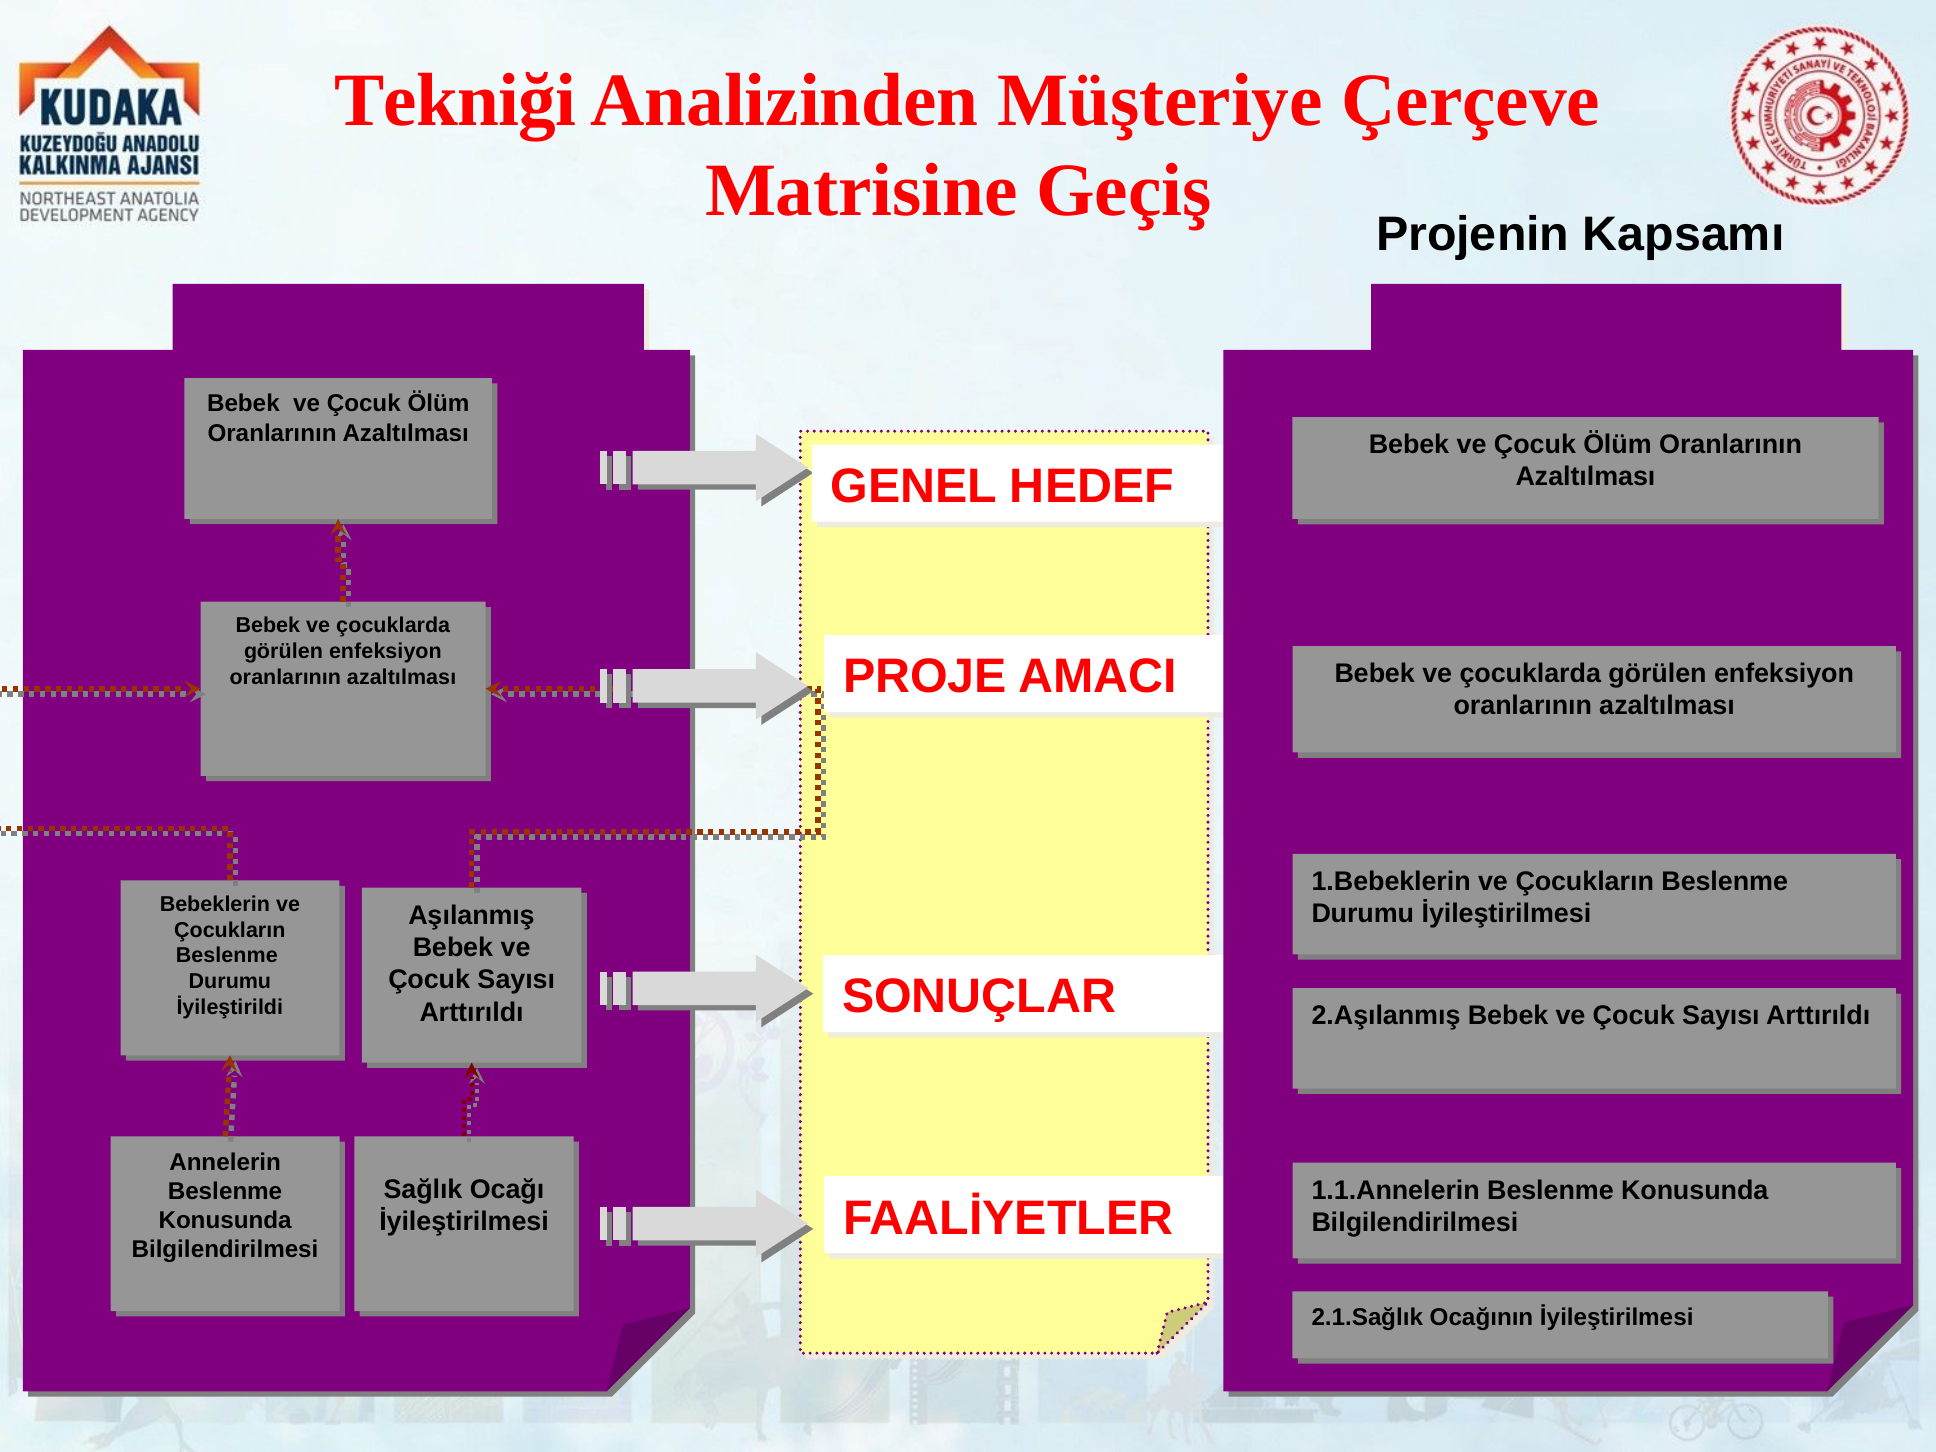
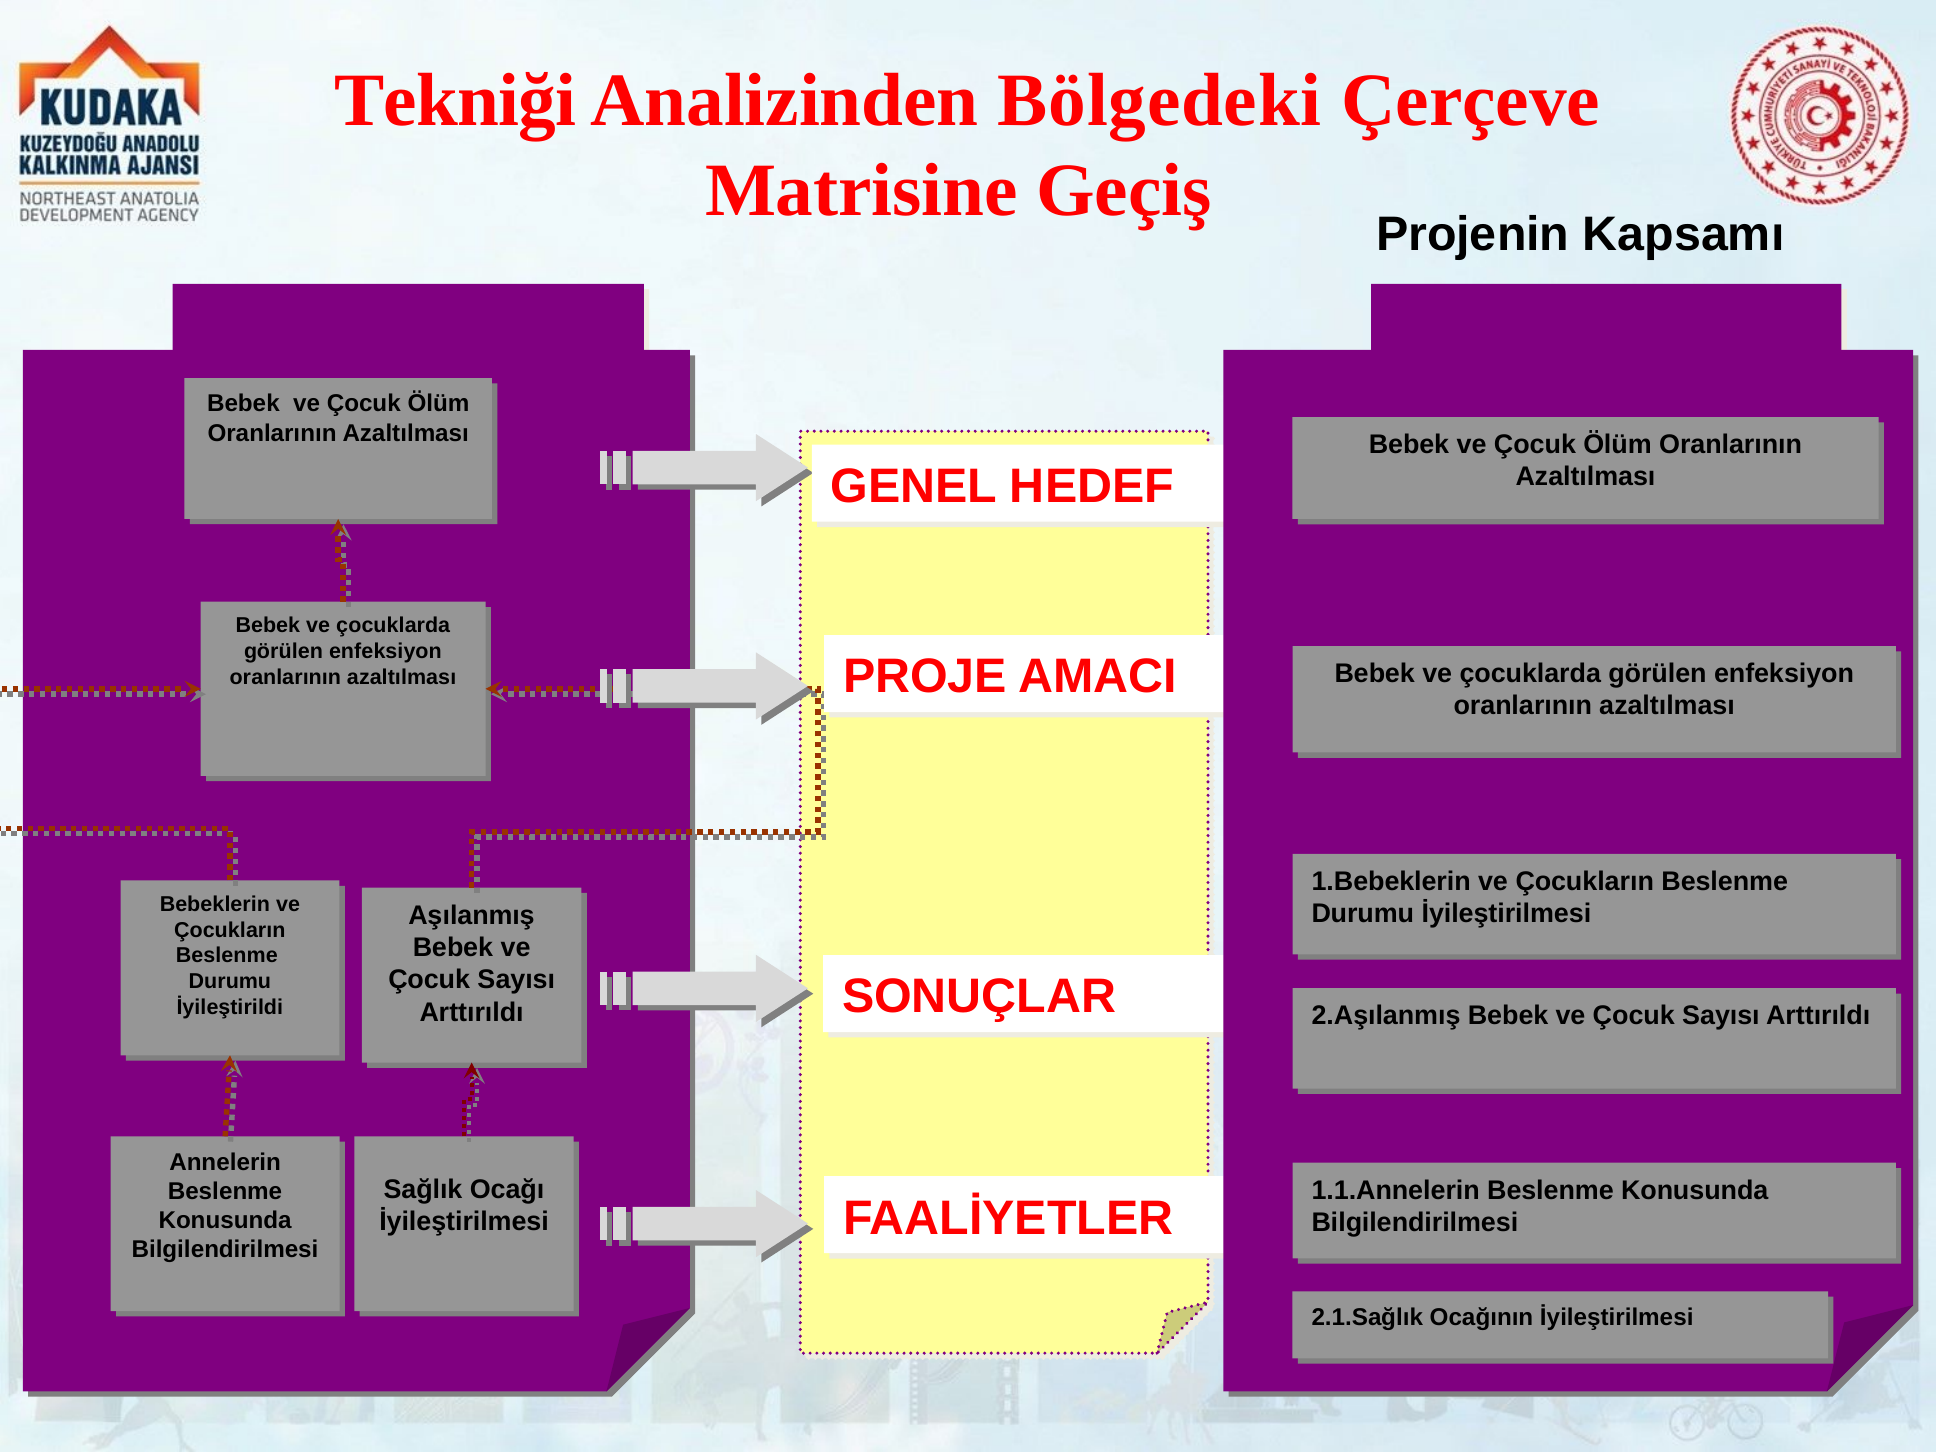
Müşteriye: Müşteriye -> Bölgedeki
